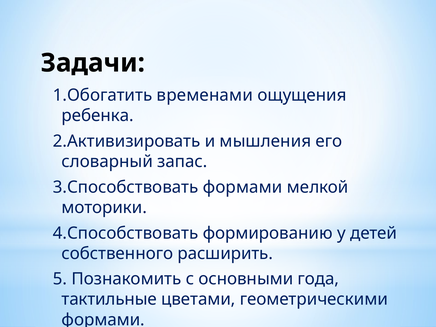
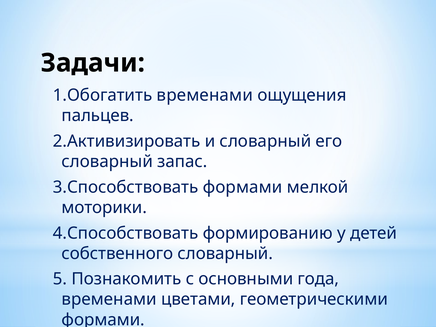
ребенка: ребенка -> пальцев
и мышления: мышления -> словарный
собственного расширить: расширить -> словарный
тактильные at (109, 299): тактильные -> временами
